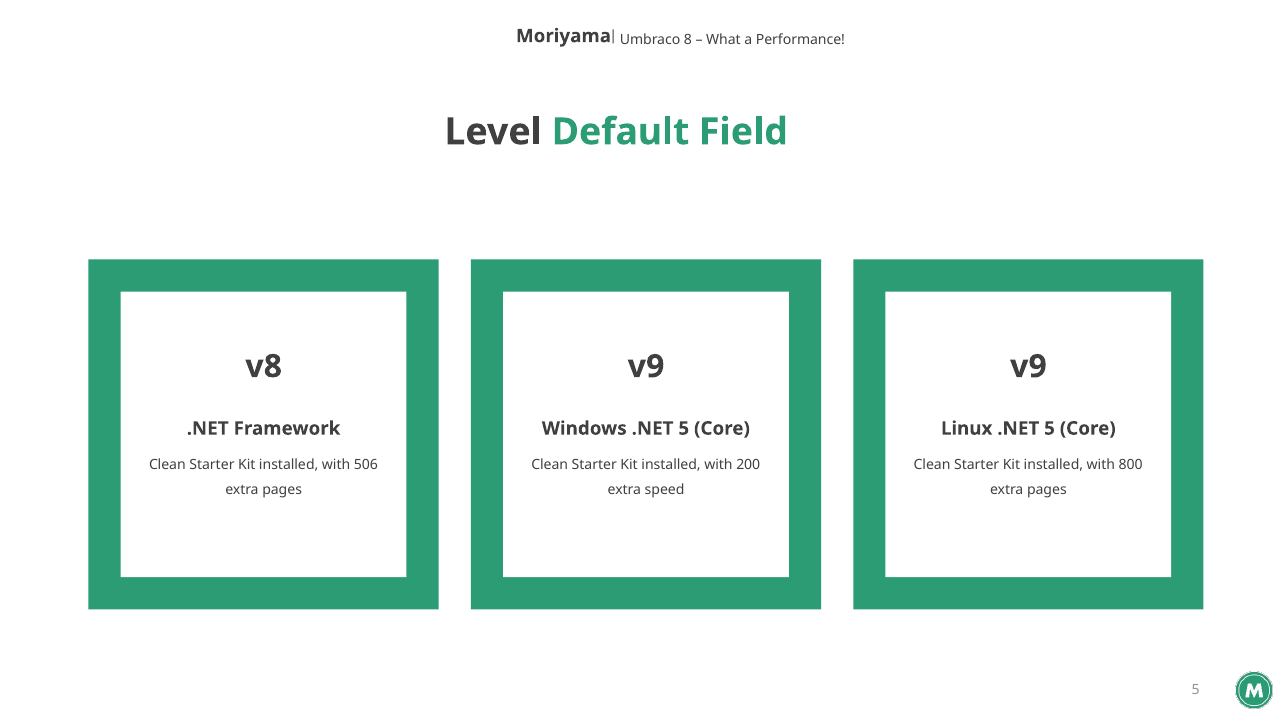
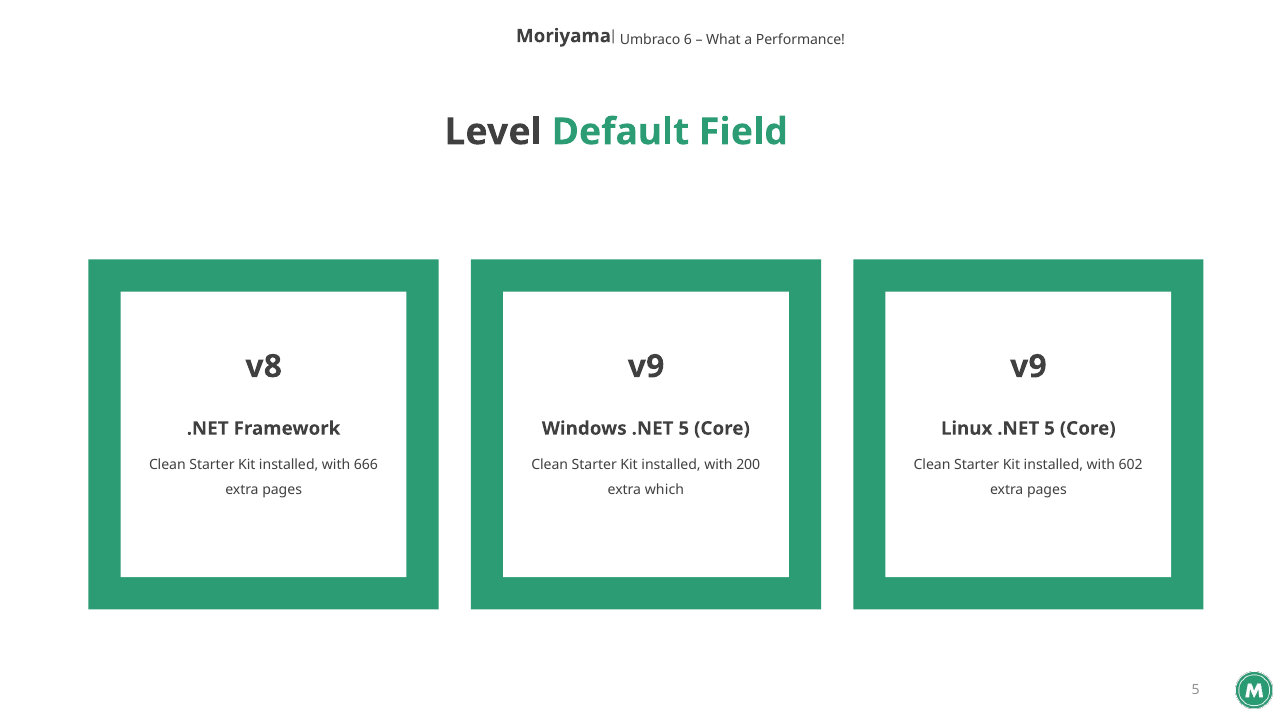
8: 8 -> 6
506: 506 -> 666
800: 800 -> 602
speed: speed -> which
